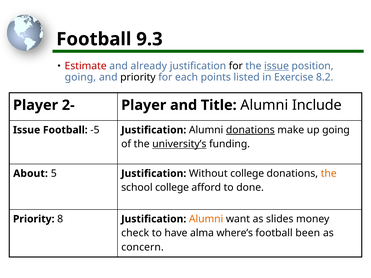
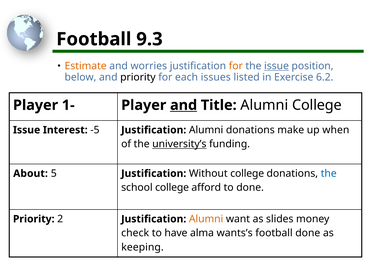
Estimate colour: red -> orange
already: already -> worries
for at (236, 66) colour: black -> orange
going at (80, 77): going -> below
points: points -> issues
8.2: 8.2 -> 6.2
2-: 2- -> 1-
and at (184, 105) underline: none -> present
Alumni Include: Include -> College
Issue Football: Football -> Interest
donations at (250, 130) underline: present -> none
up going: going -> when
the at (329, 174) colour: orange -> blue
8: 8 -> 2
where’s: where’s -> wants’s
football been: been -> done
concern: concern -> keeping
